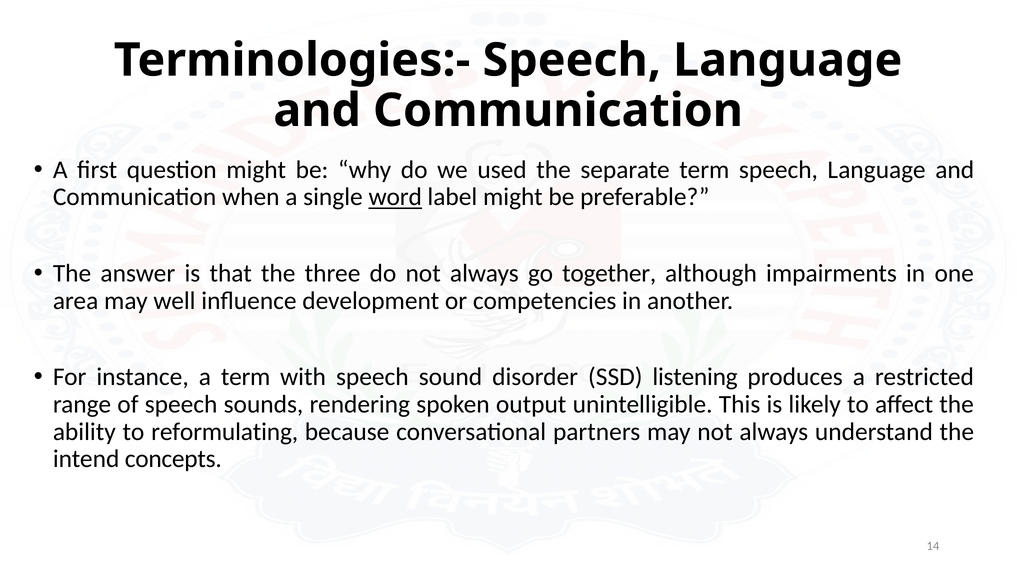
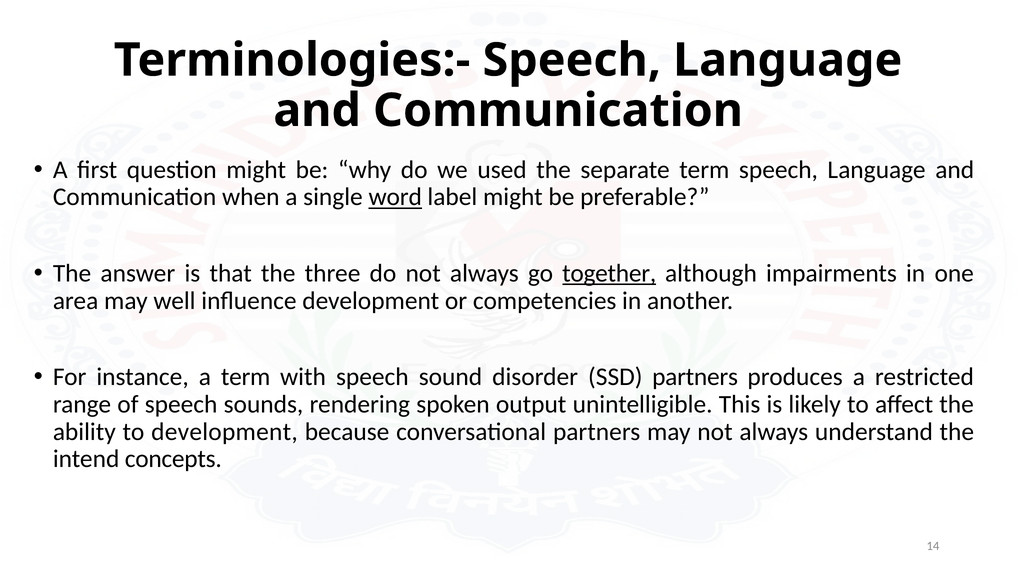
together underline: none -> present
SSD listening: listening -> partners
to reformulating: reformulating -> development
